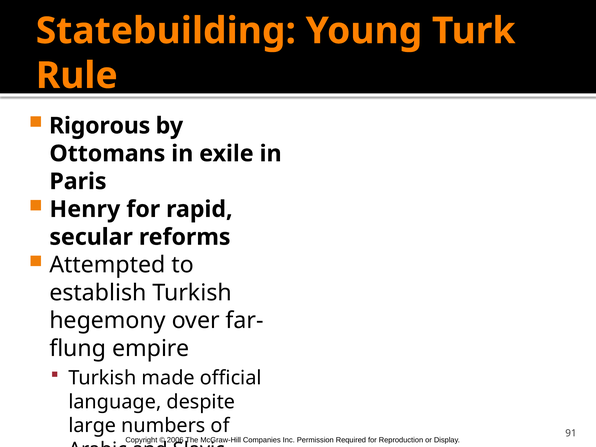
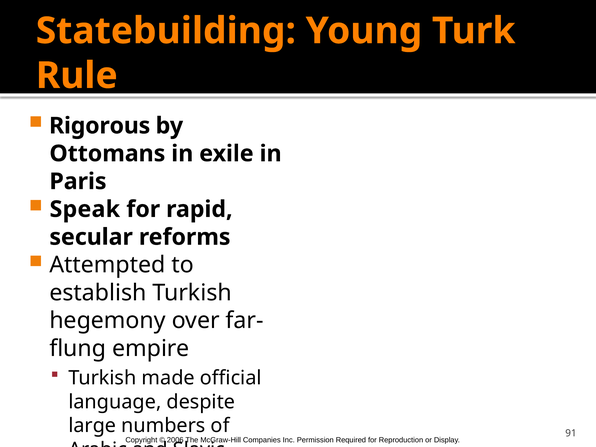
Henry: Henry -> Speak
